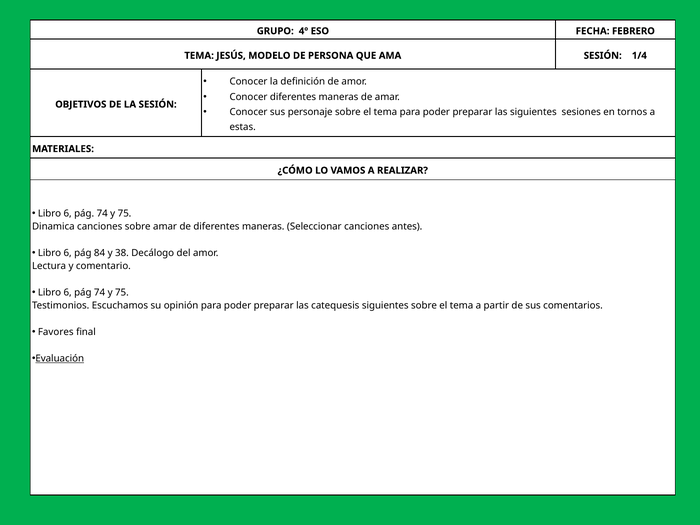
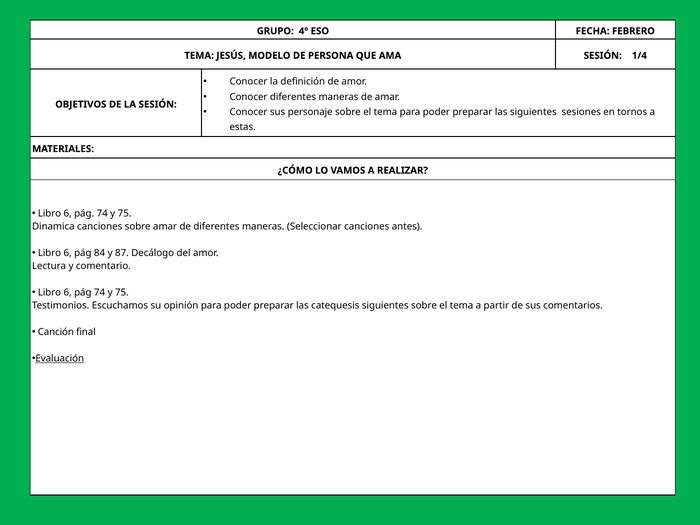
38: 38 -> 87
Favores: Favores -> Canción
